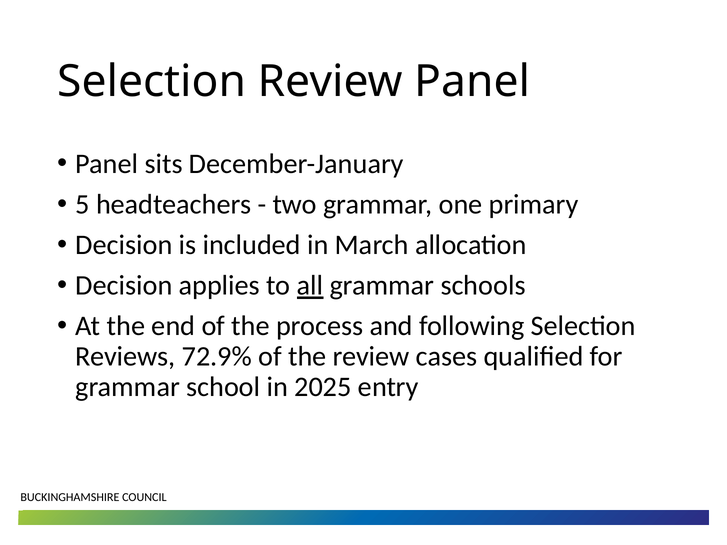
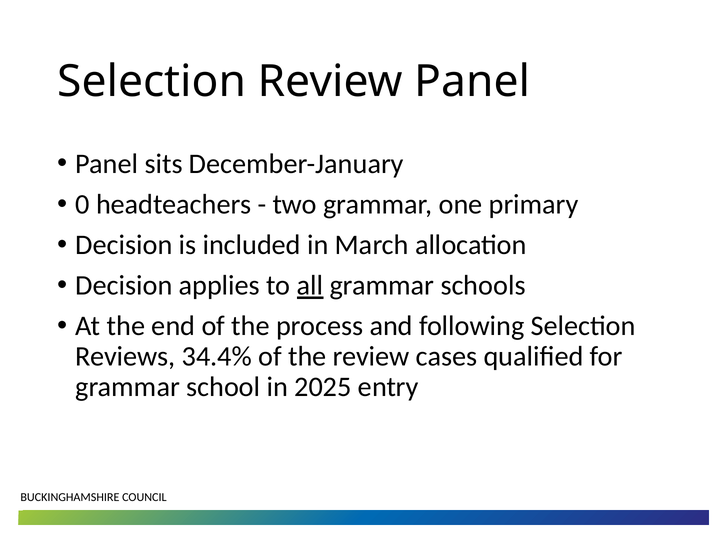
5: 5 -> 0
72.9%: 72.9% -> 34.4%
